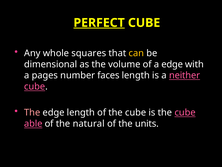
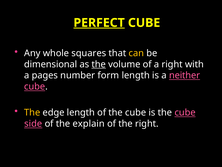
the at (99, 64) underline: none -> present
a edge: edge -> right
faces: faces -> form
The at (32, 112) colour: pink -> yellow
able: able -> side
natural: natural -> explain
the units: units -> right
